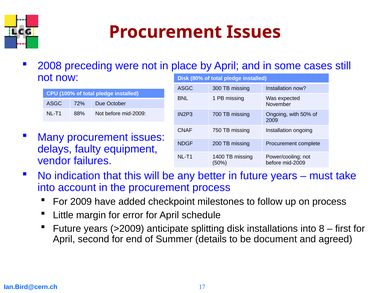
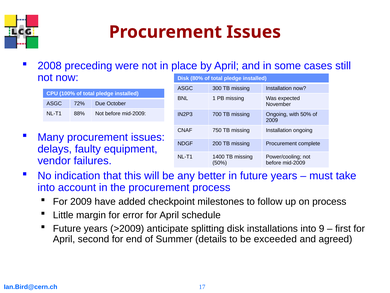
8: 8 -> 9
document: document -> exceeded
